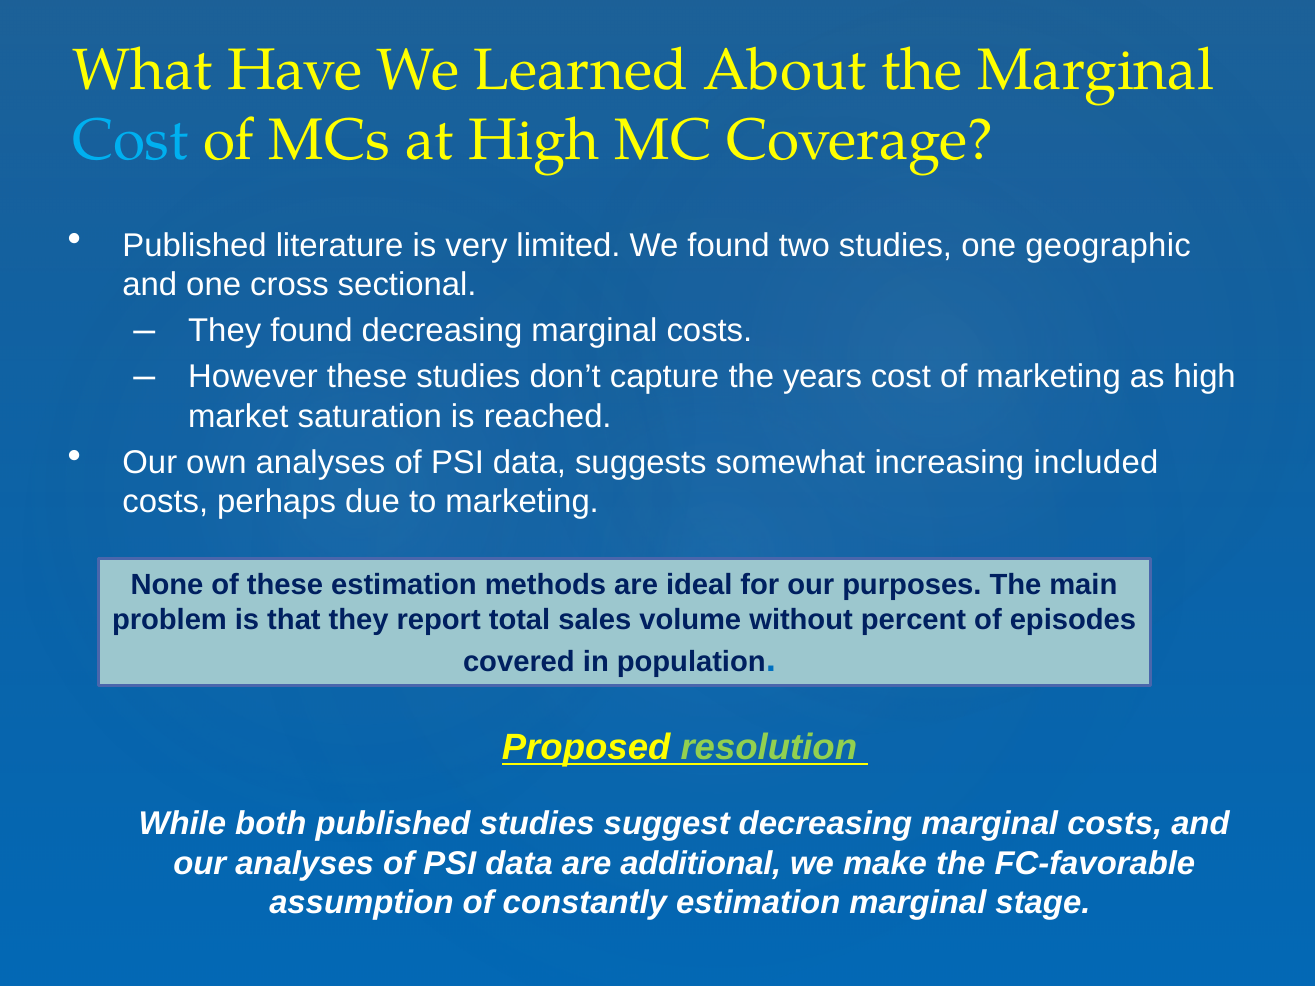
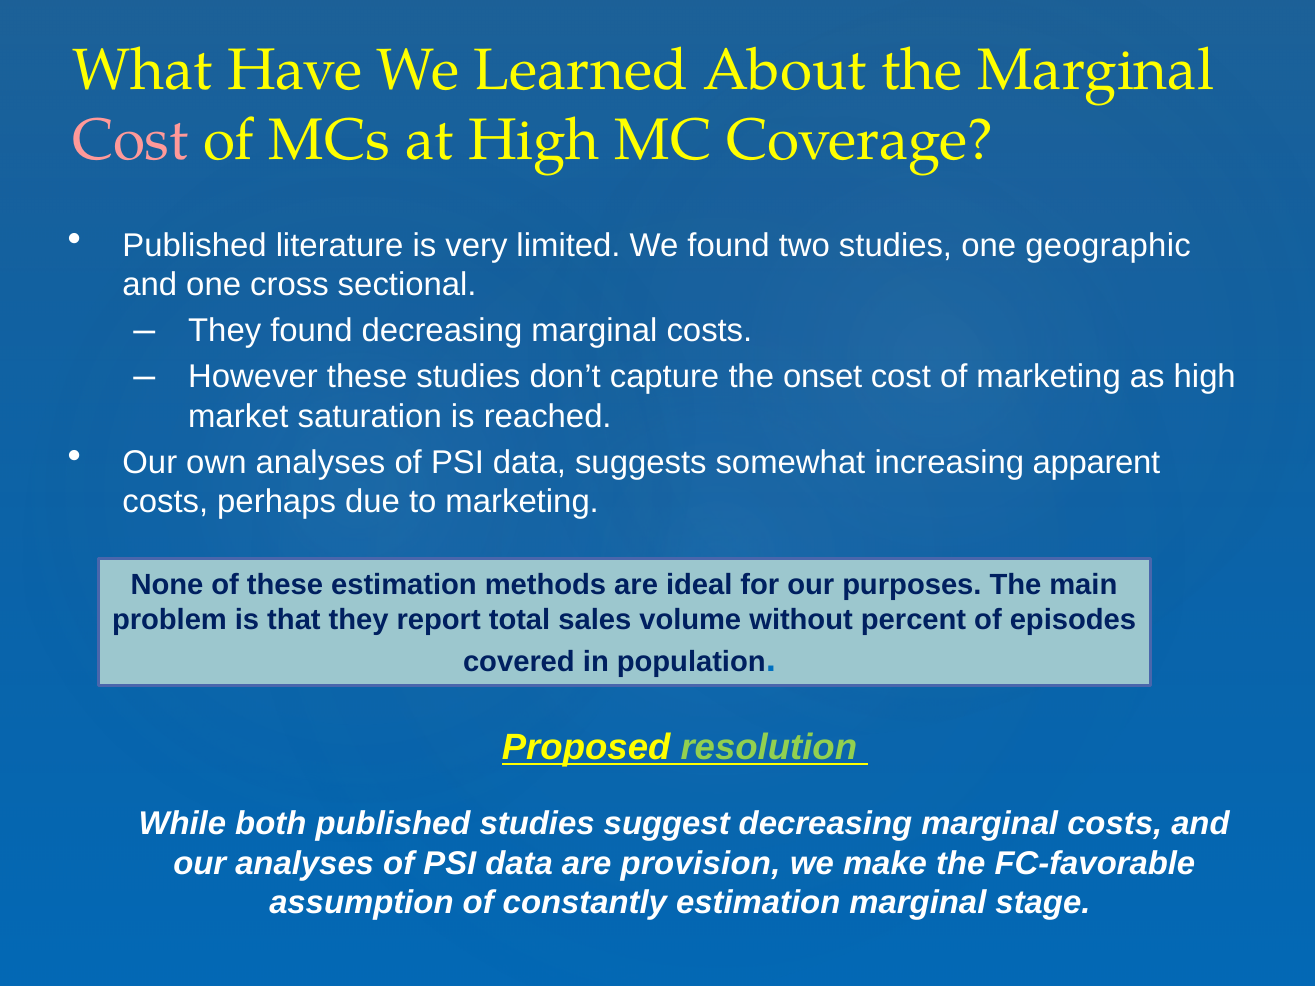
Cost at (130, 140) colour: light blue -> pink
years: years -> onset
included: included -> apparent
additional: additional -> provision
